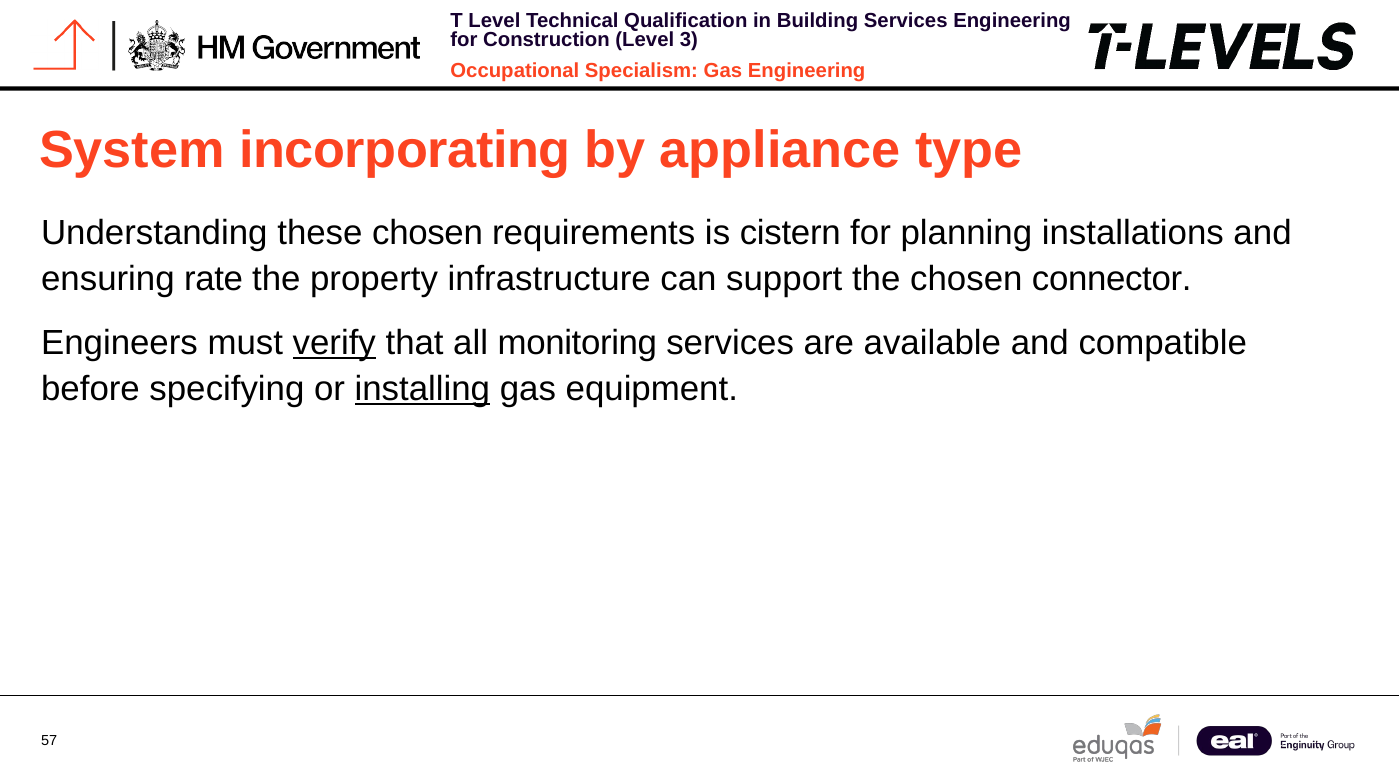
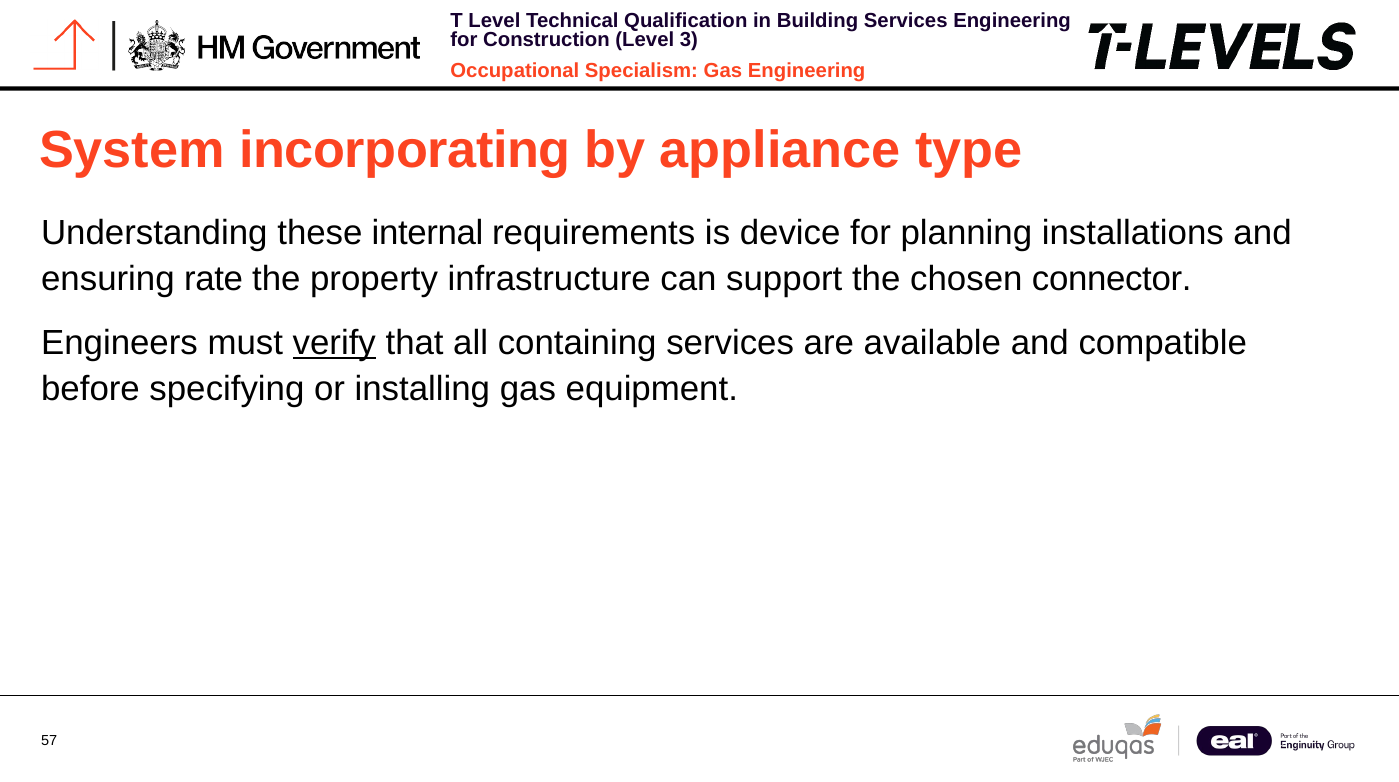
these chosen: chosen -> internal
cistern: cistern -> device
monitoring: monitoring -> containing
installing underline: present -> none
